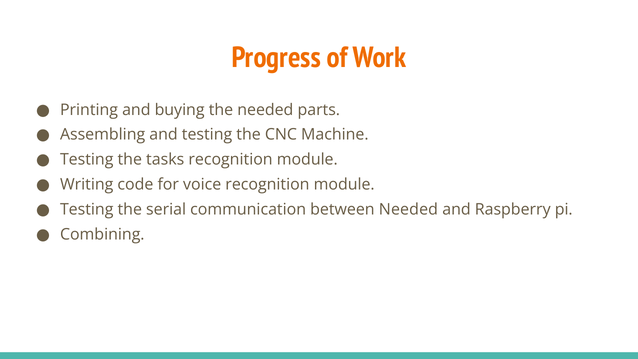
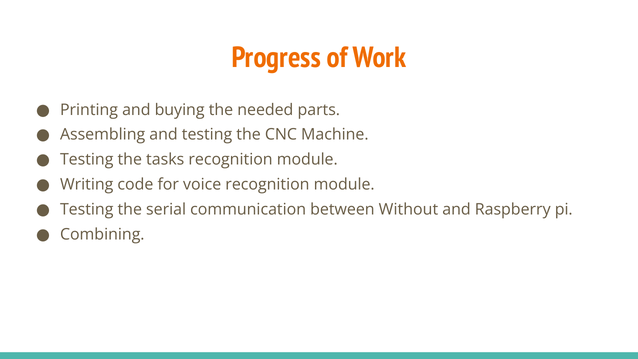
between Needed: Needed -> Without
